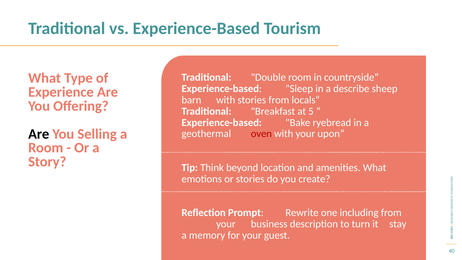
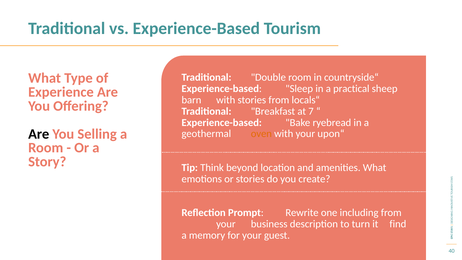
describe: describe -> practical
5: 5 -> 7
oven colour: red -> orange
stay: stay -> find
